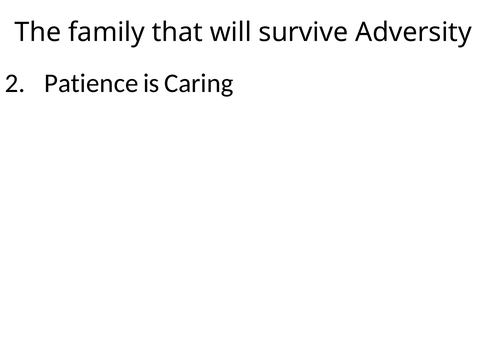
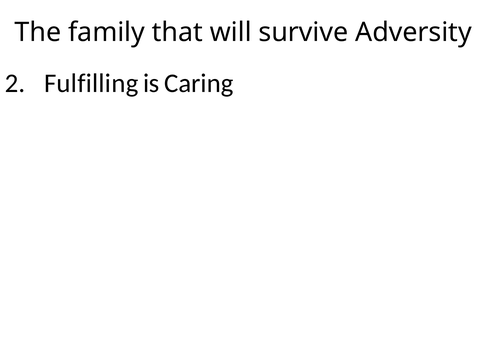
Patience: Patience -> Fulfilling
